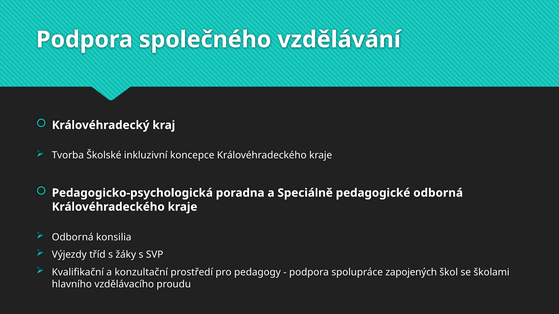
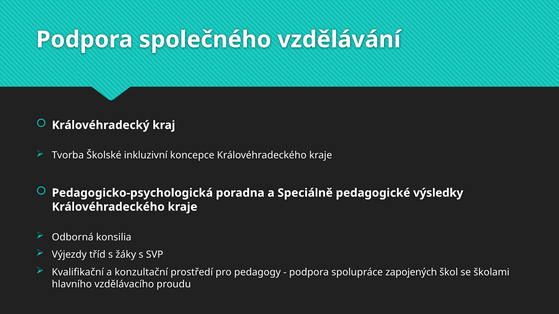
pedagogické odborná: odborná -> výsledky
